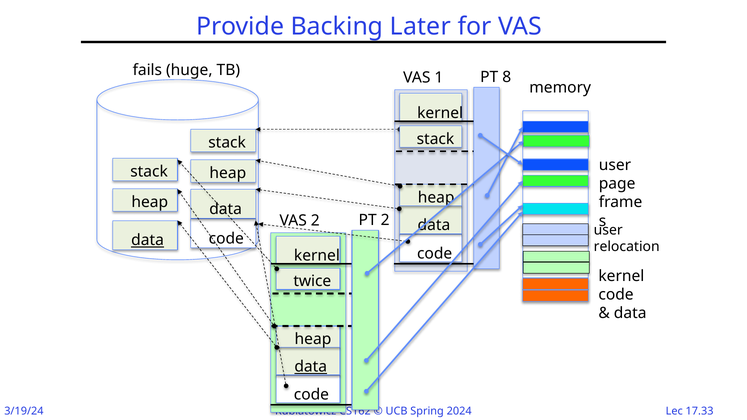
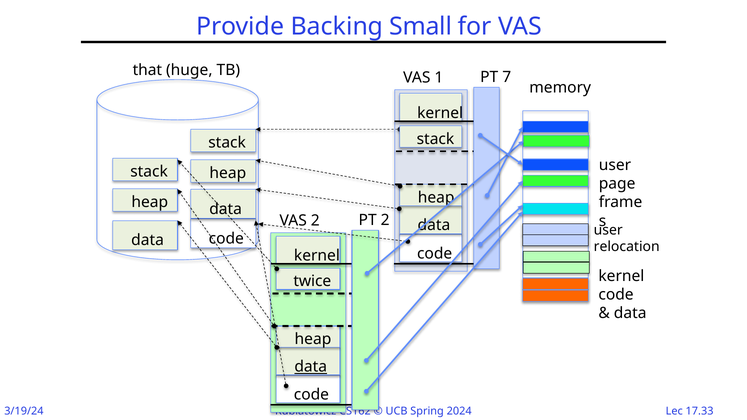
Later: Later -> Small
fails: fails -> that
8: 8 -> 7
data at (148, 240) underline: present -> none
